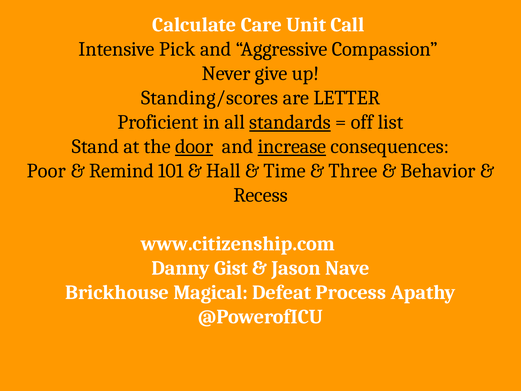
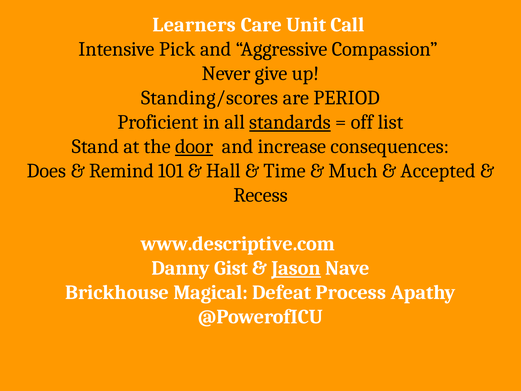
Calculate: Calculate -> Learners
LETTER: LETTER -> PERIOD
increase underline: present -> none
Poor: Poor -> Does
Three: Three -> Much
Behavior: Behavior -> Accepted
www.citizenship.com: www.citizenship.com -> www.descriptive.com
Jason underline: none -> present
